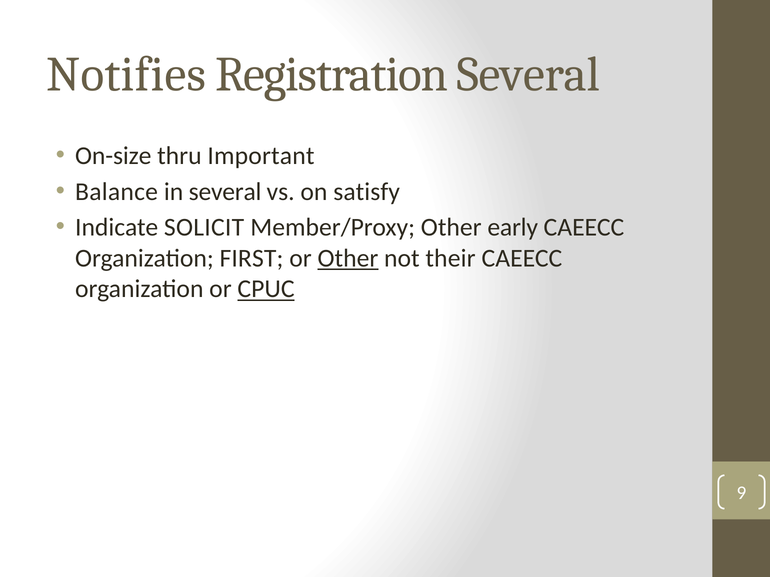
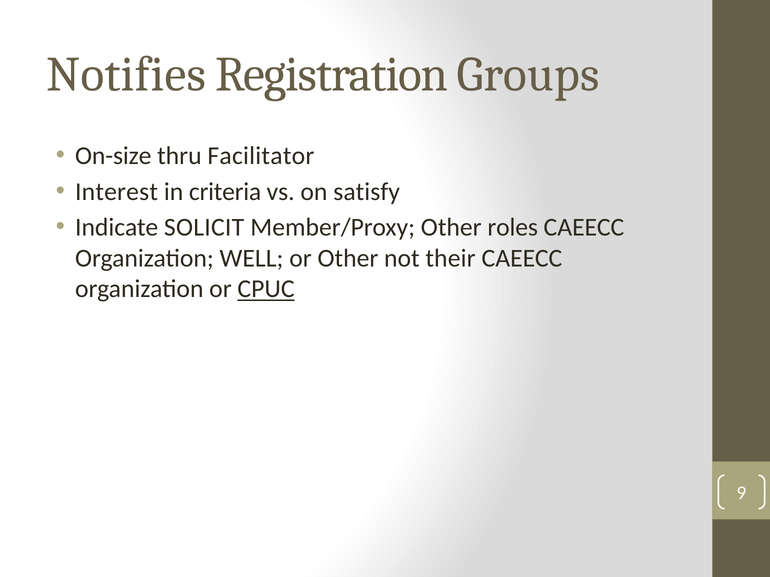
Registration Several: Several -> Groups
Important: Important -> Facilitator
Balance: Balance -> Interest
in several: several -> criteria
early: early -> roles
FIRST: FIRST -> WELL
Other at (348, 258) underline: present -> none
